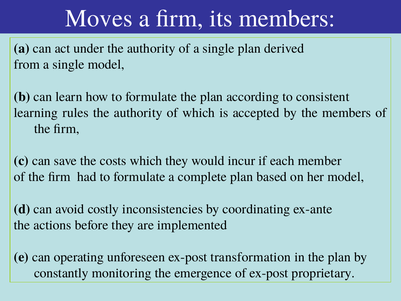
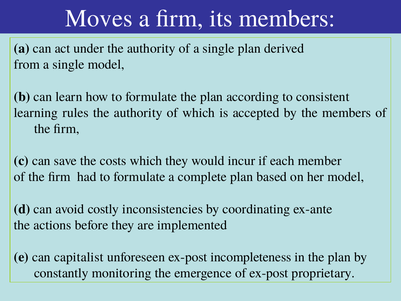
operating: operating -> capitalist
transformation: transformation -> incompleteness
